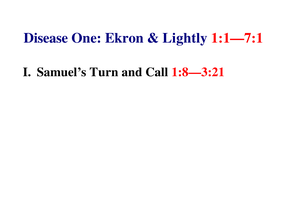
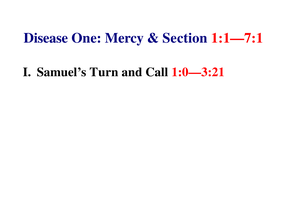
Ekron: Ekron -> Mercy
Lightly: Lightly -> Section
1:8—3:21: 1:8—3:21 -> 1:0—3:21
